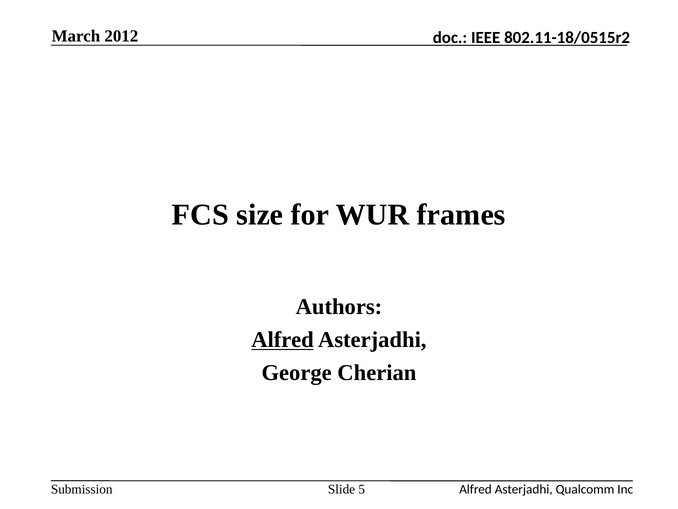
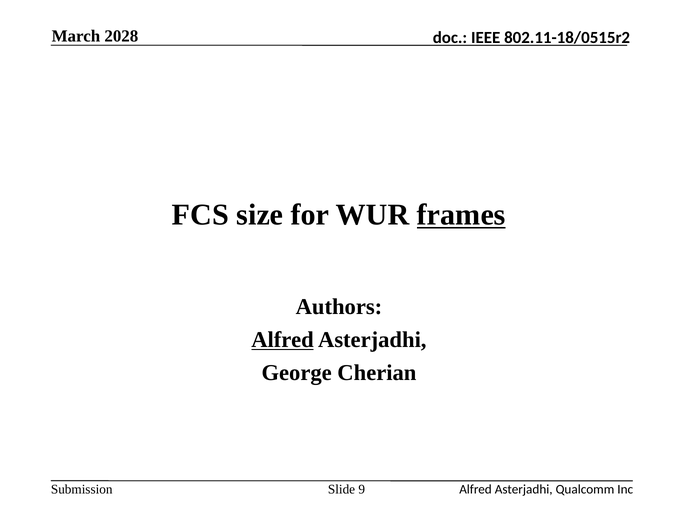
2012: 2012 -> 2028
frames underline: none -> present
5: 5 -> 9
